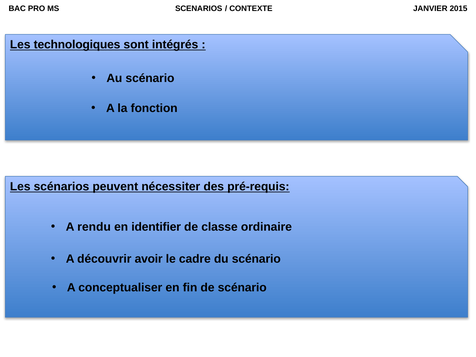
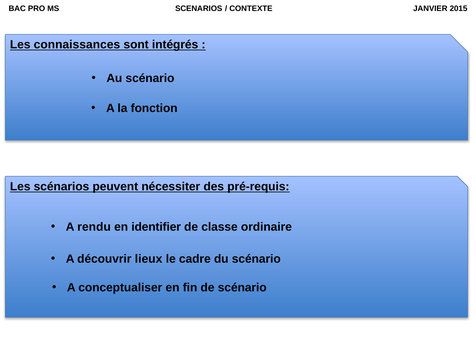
technologiques: technologiques -> connaissances
avoir: avoir -> lieux
